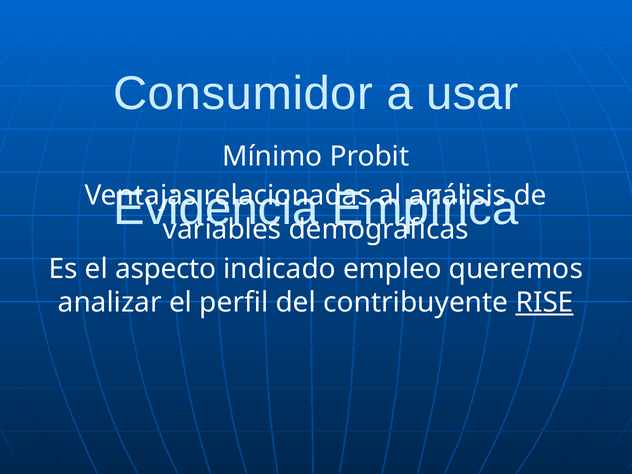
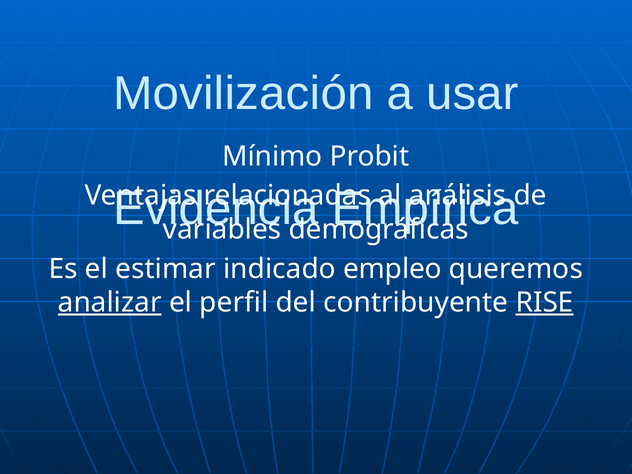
Consumidor: Consumidor -> Movilización
aspecto: aspecto -> estimar
analizar underline: none -> present
